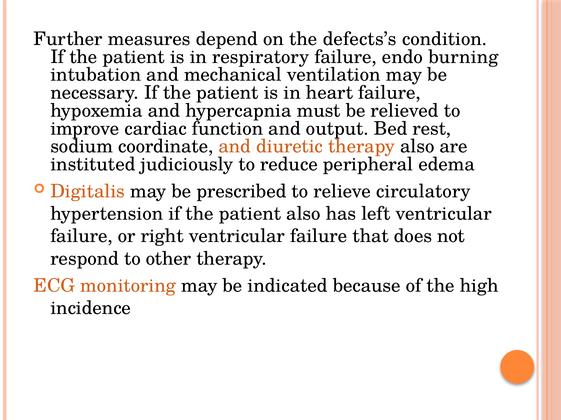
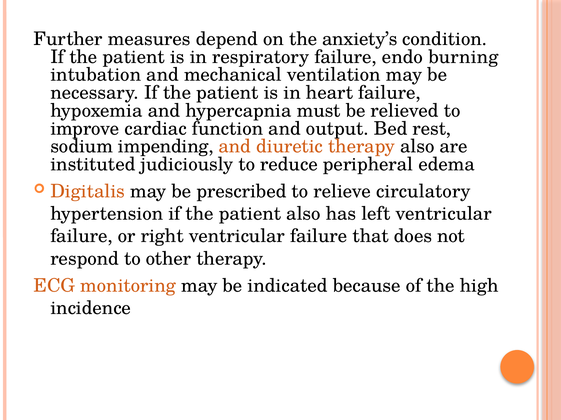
defects’s: defects’s -> anxiety’s
coordinate: coordinate -> impending
